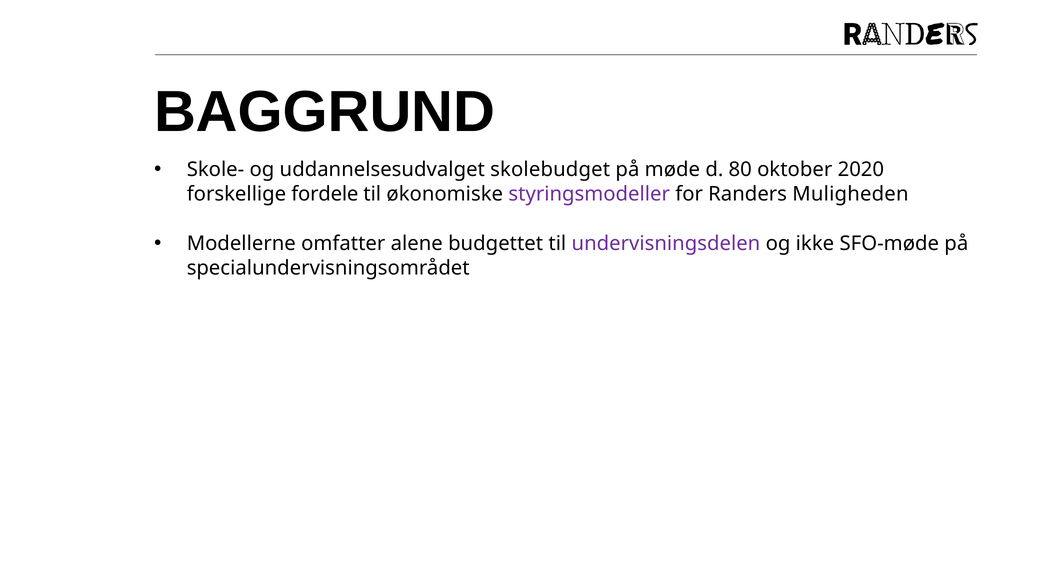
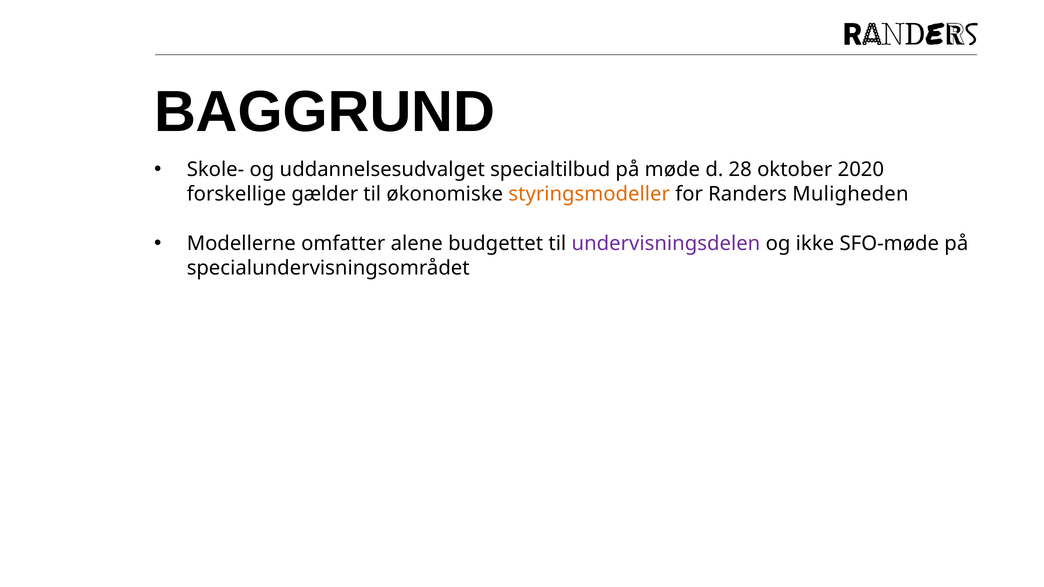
skolebudget: skolebudget -> specialtilbud
80: 80 -> 28
fordele: fordele -> gælder
styringsmodeller colour: purple -> orange
